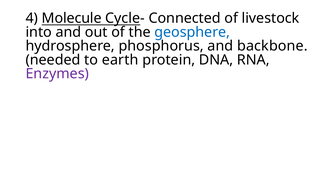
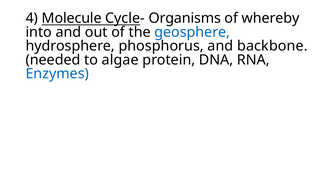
Connected: Connected -> Organisms
livestock: livestock -> whereby
earth: earth -> algae
Enzymes colour: purple -> blue
